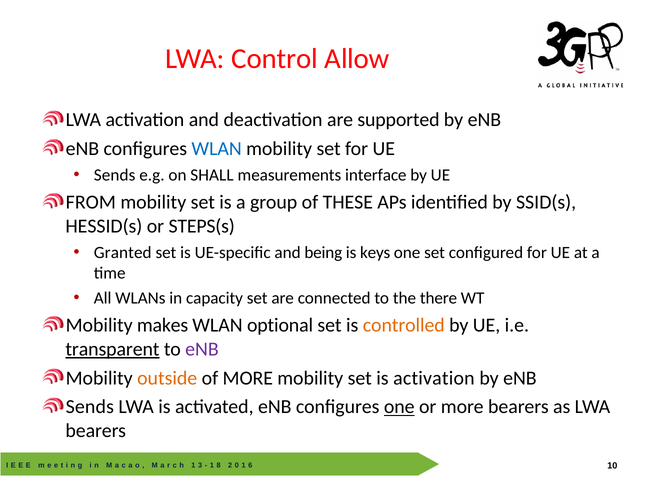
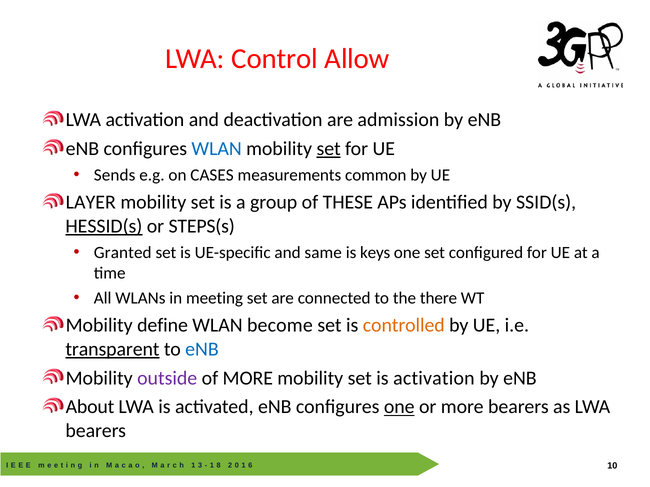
supported: supported -> admission
set at (329, 149) underline: none -> present
SHALL: SHALL -> CASES
interface: interface -> common
FROM: FROM -> LAYER
HESSID(s underline: none -> present
being: being -> same
capacity: capacity -> meeting
makes: makes -> define
optional: optional -> become
eNB at (202, 350) colour: purple -> blue
outside colour: orange -> purple
Sends at (90, 407): Sends -> About
